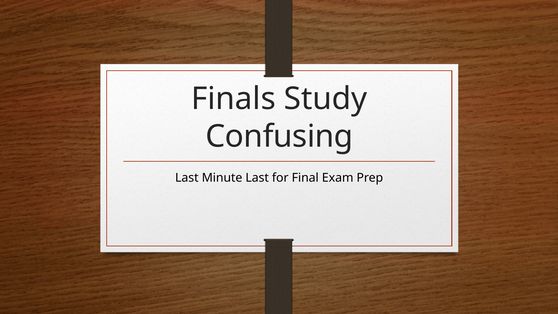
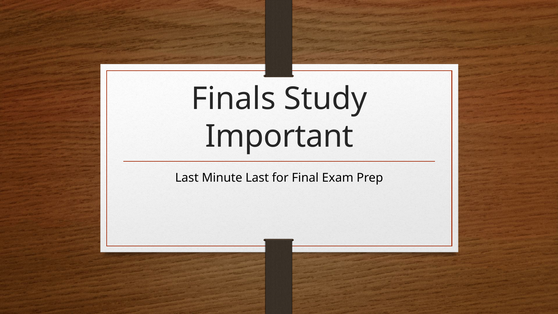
Confusing: Confusing -> Important
